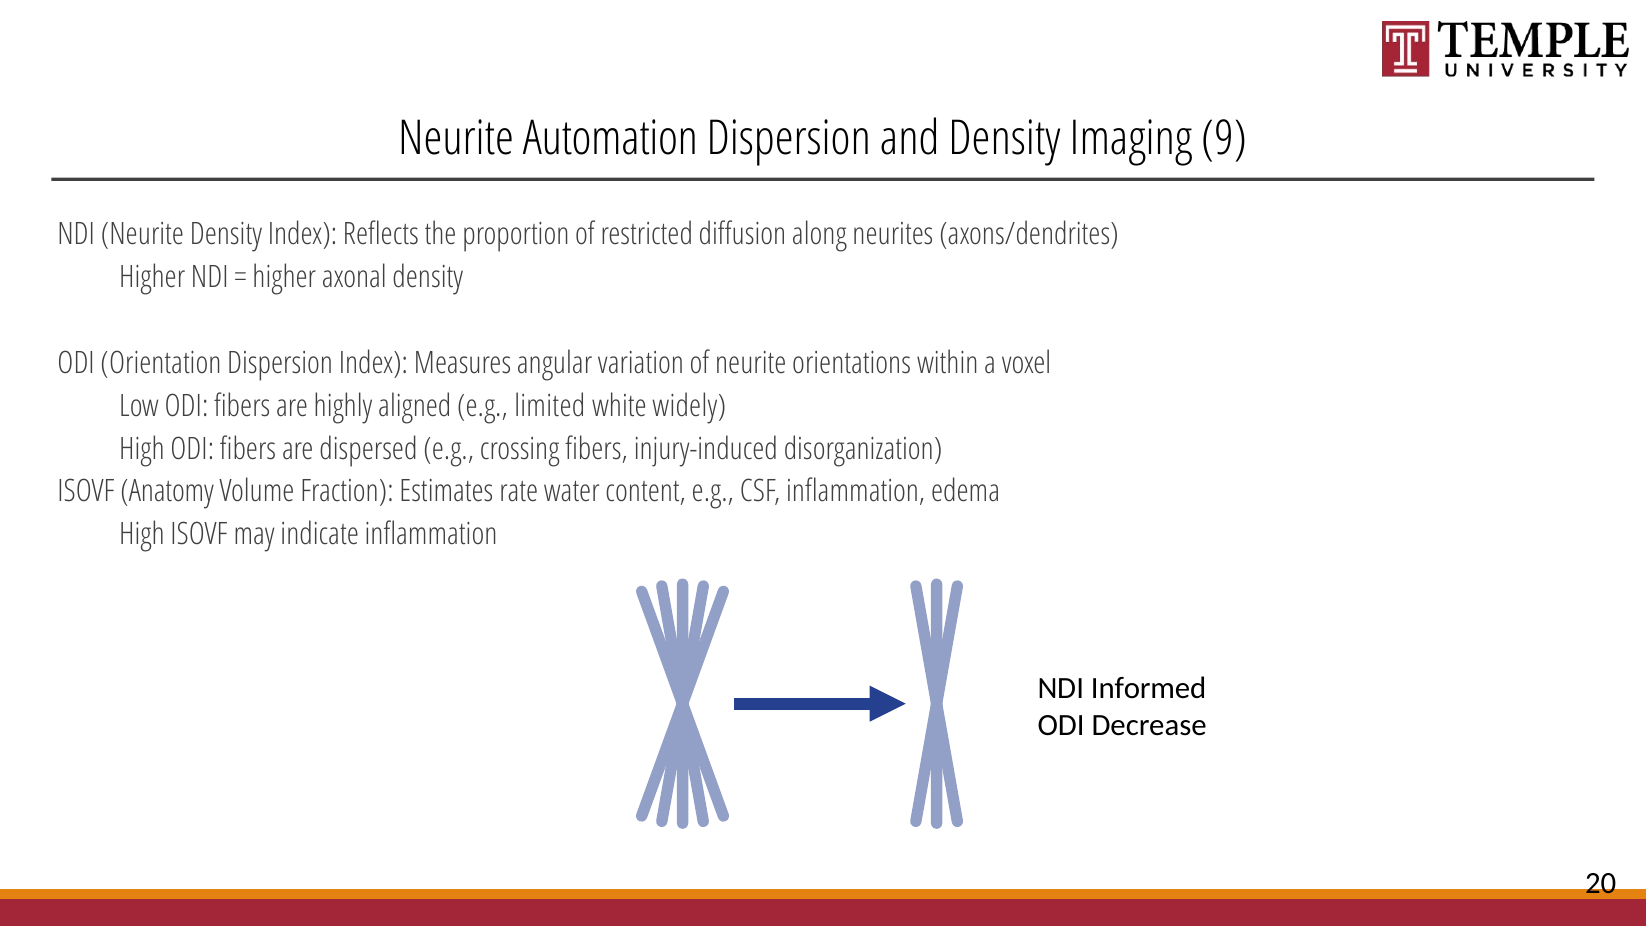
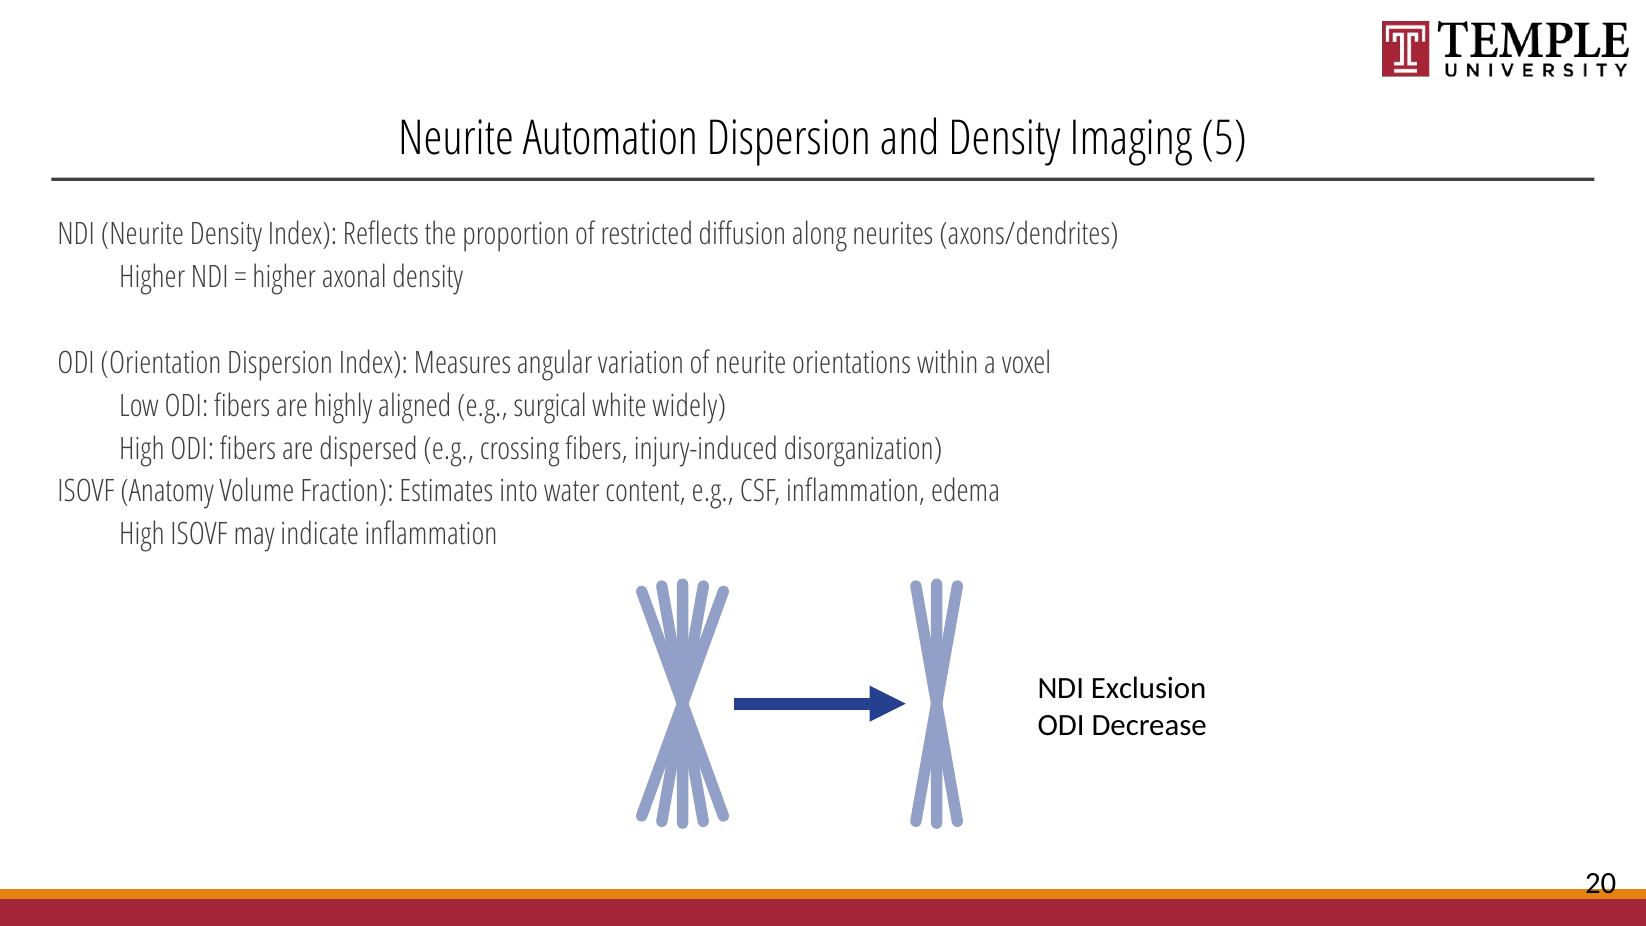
9: 9 -> 5
limited: limited -> surgical
rate: rate -> into
Informed: Informed -> Exclusion
